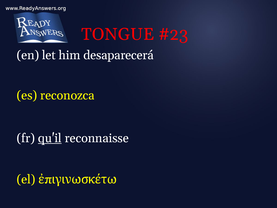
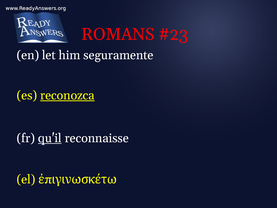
TONGUE: TONGUE -> ROMANS
desaparecerá: desaparecerá -> seguramente
reconozca underline: none -> present
